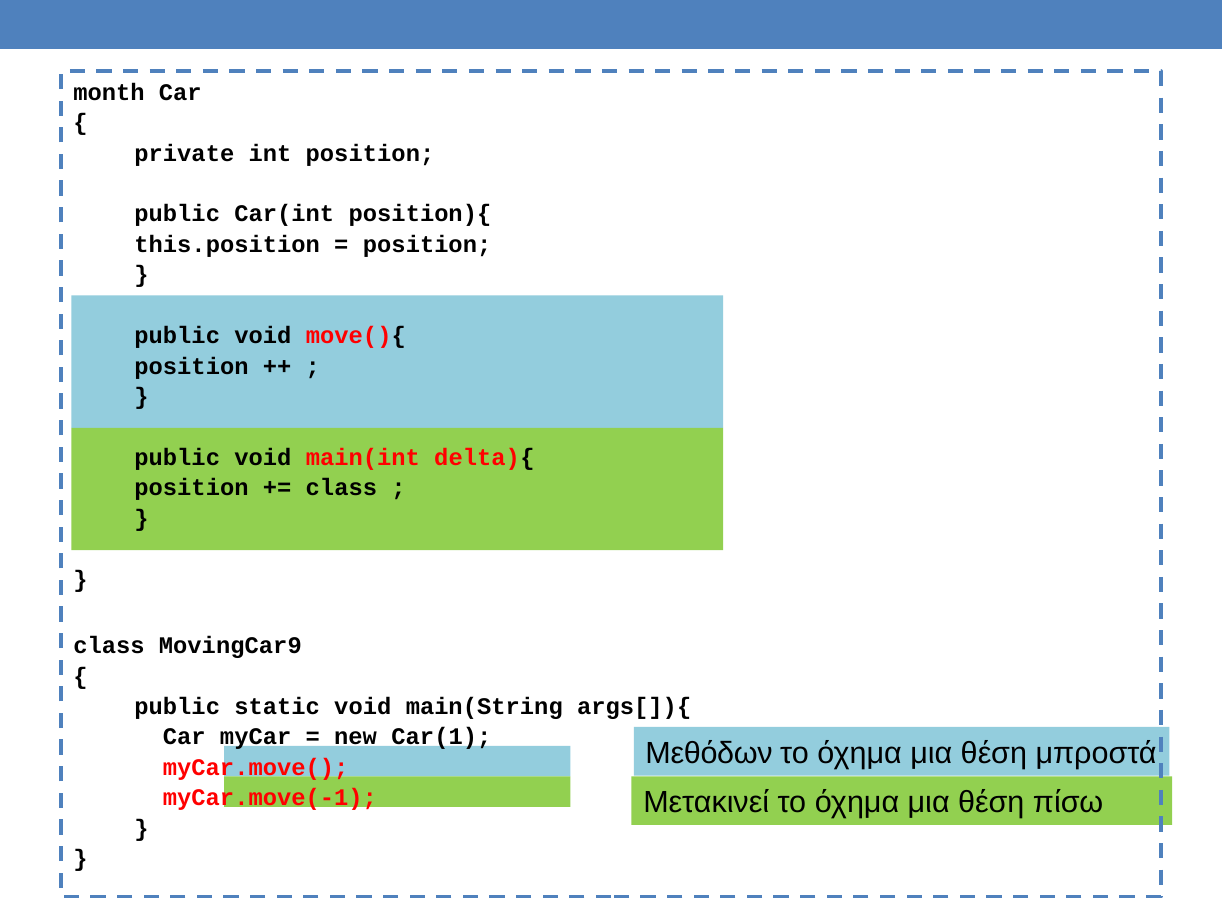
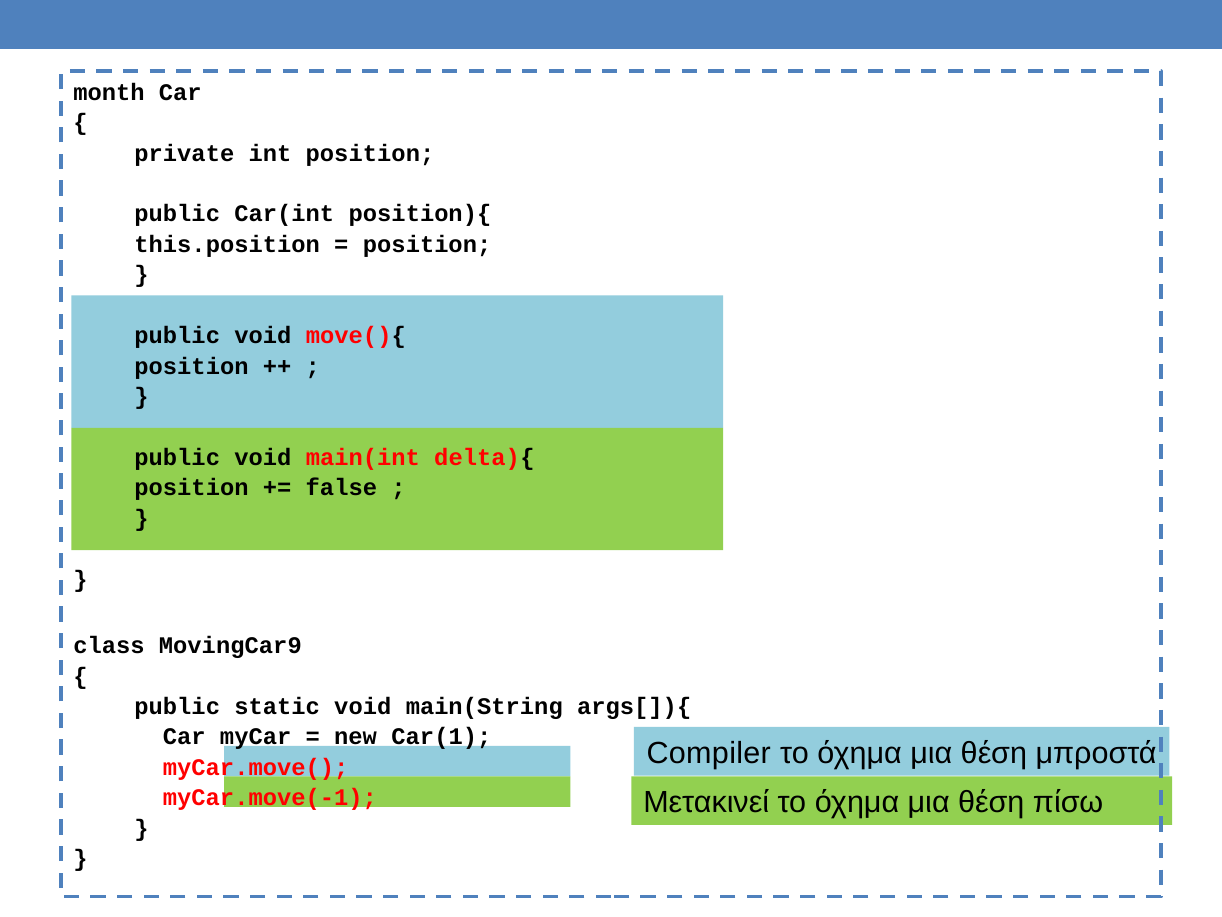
class at (341, 488): class -> false
Μεθόδων: Μεθόδων -> Compiler
